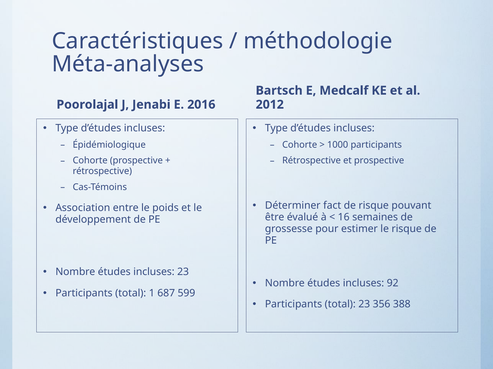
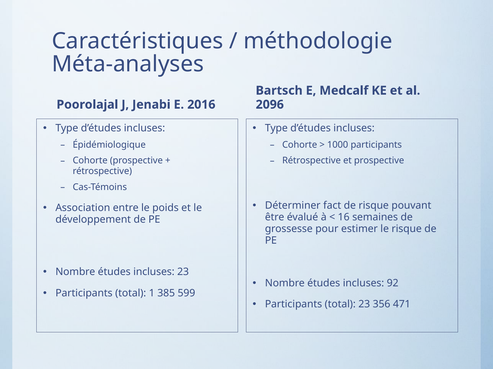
2012: 2012 -> 2096
687: 687 -> 385
388: 388 -> 471
